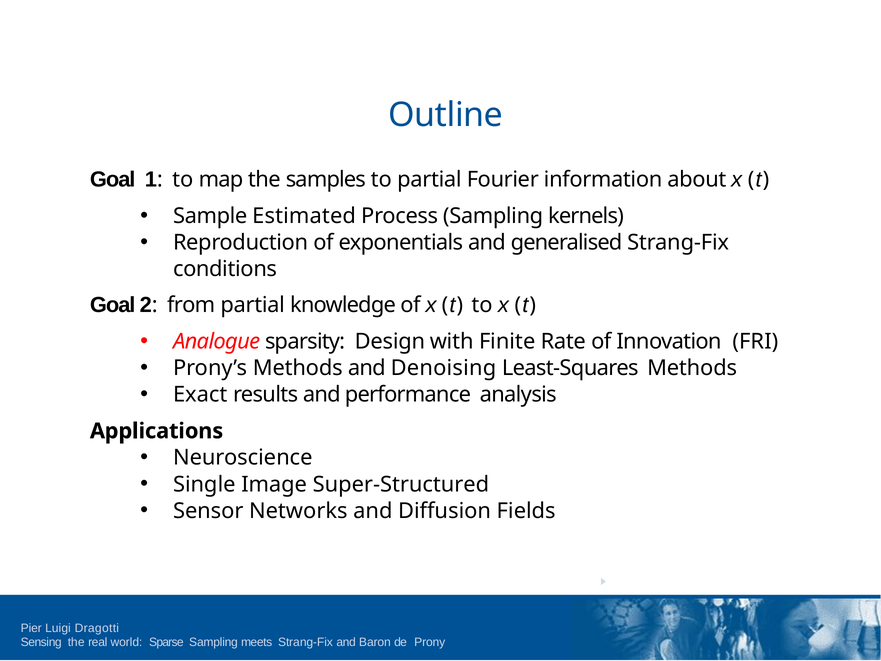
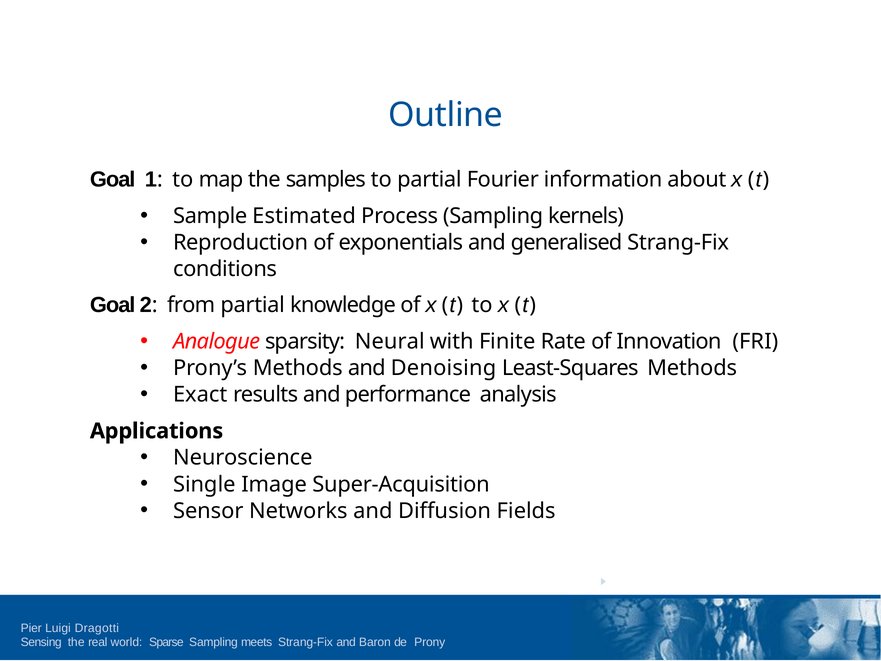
Design: Design -> Neural
Super-Structured: Super-Structured -> Super-Acquisition
